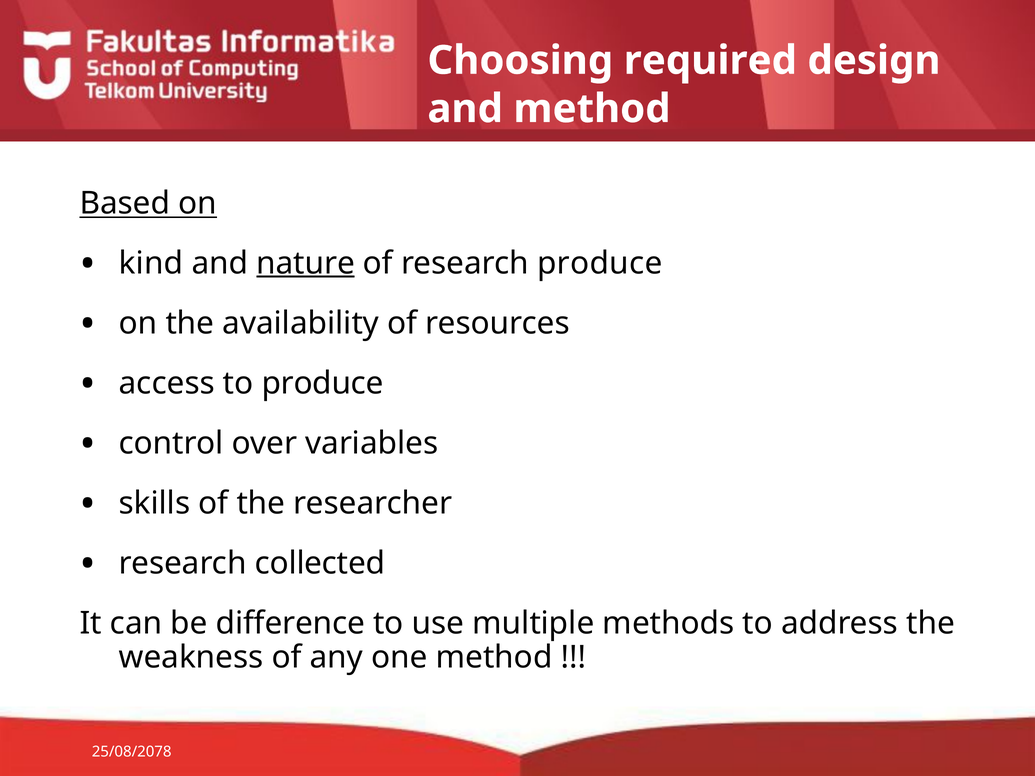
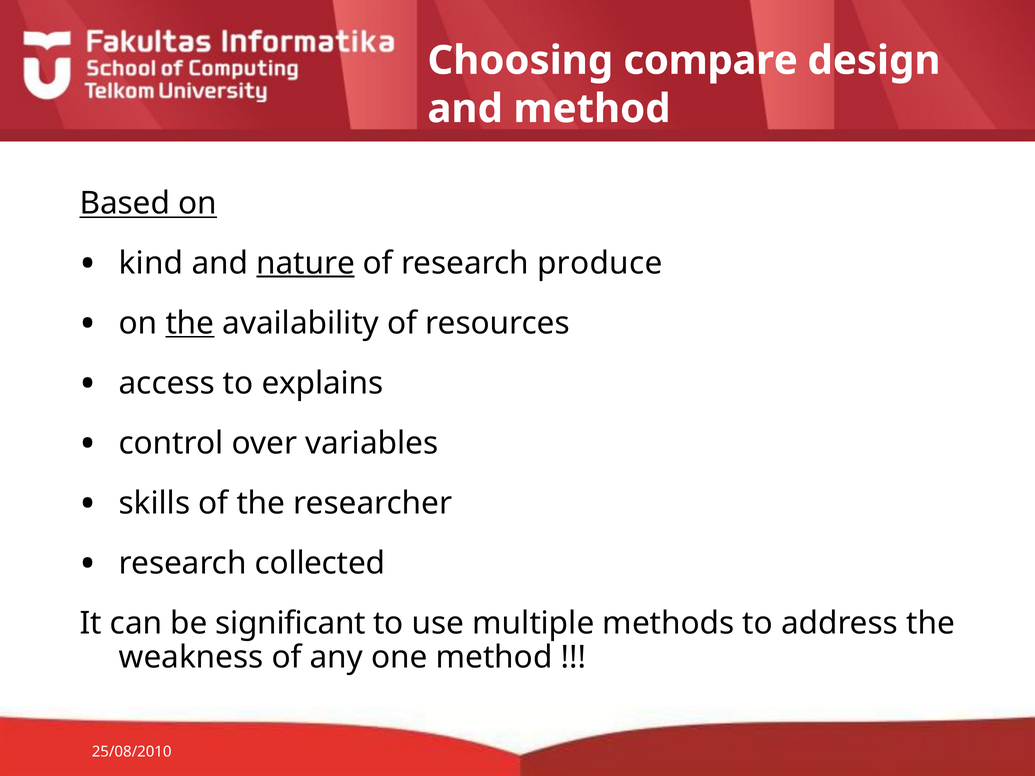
required: required -> compare
the at (190, 323) underline: none -> present
to produce: produce -> explains
difference: difference -> significant
25/08/2078: 25/08/2078 -> 25/08/2010
